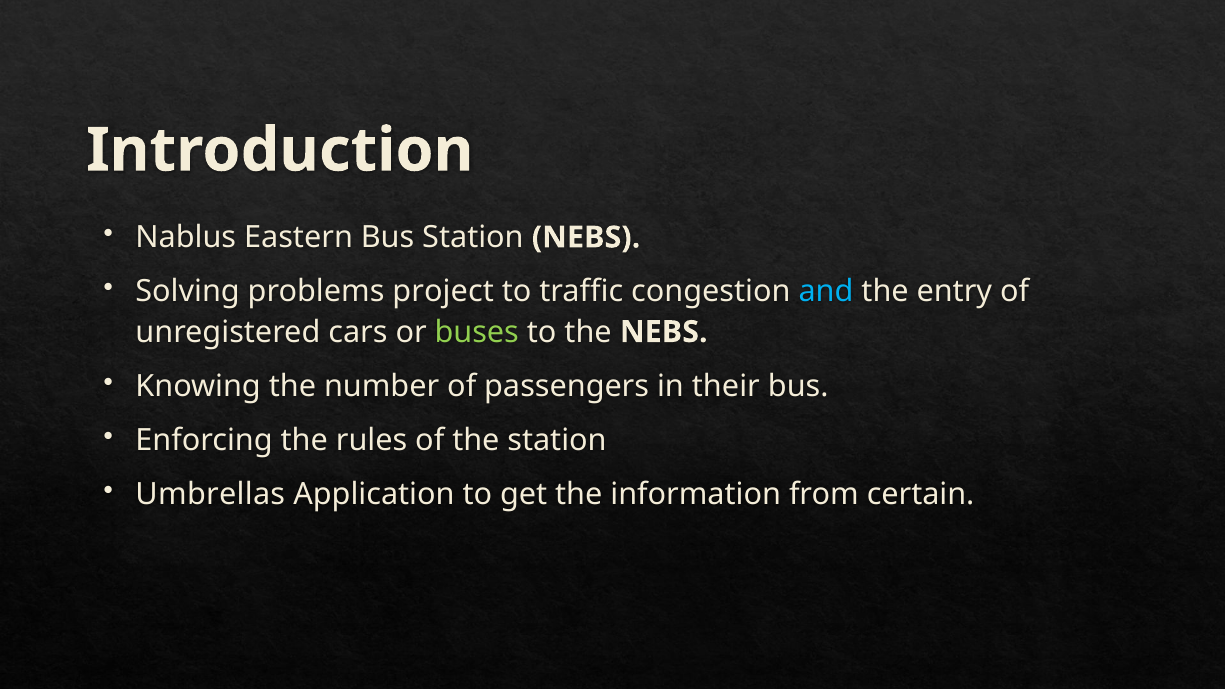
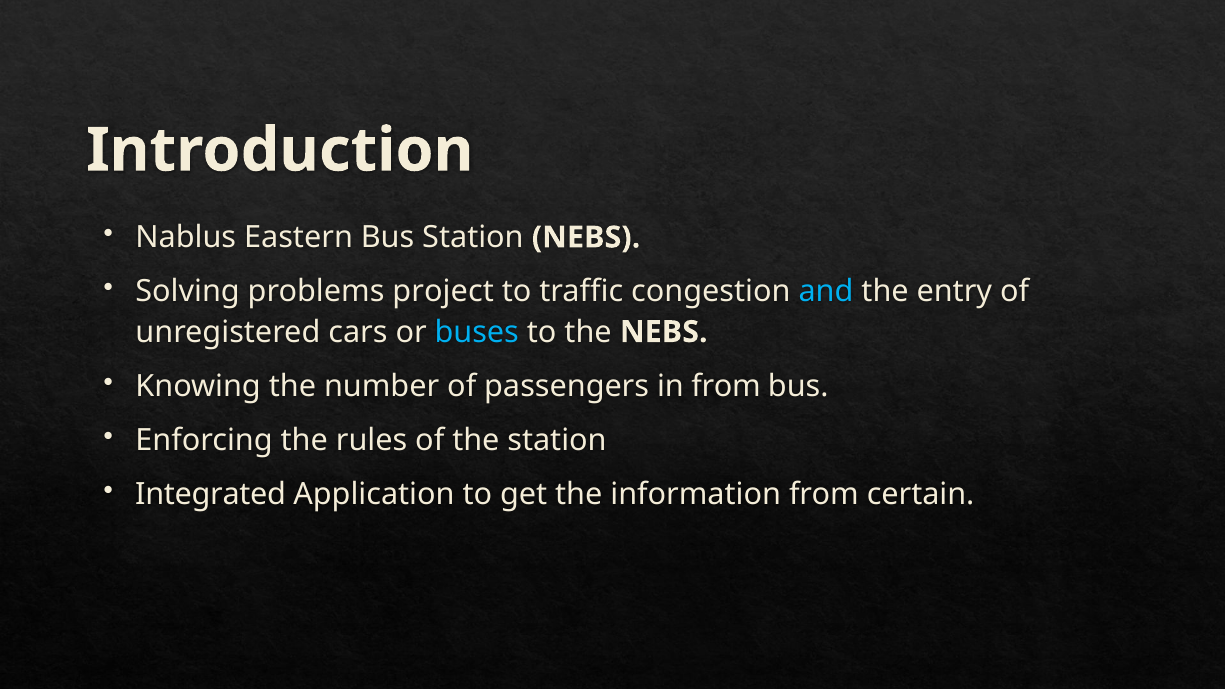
buses colour: light green -> light blue
in their: their -> from
Umbrellas: Umbrellas -> Integrated
